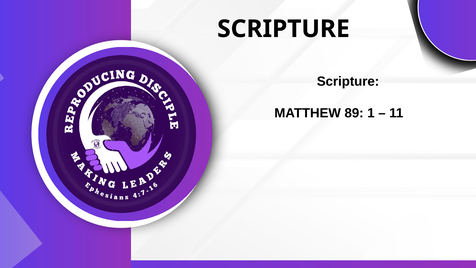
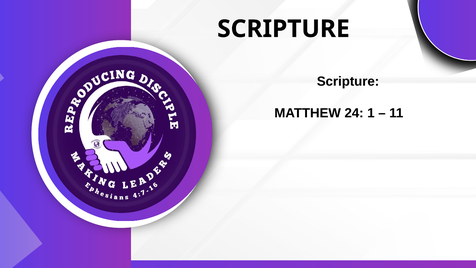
89: 89 -> 24
